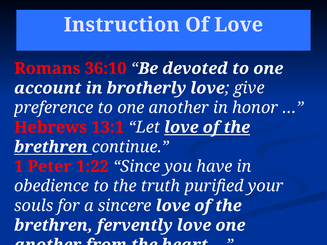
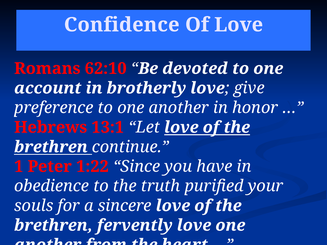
Instruction: Instruction -> Confidence
36:10: 36:10 -> 62:10
